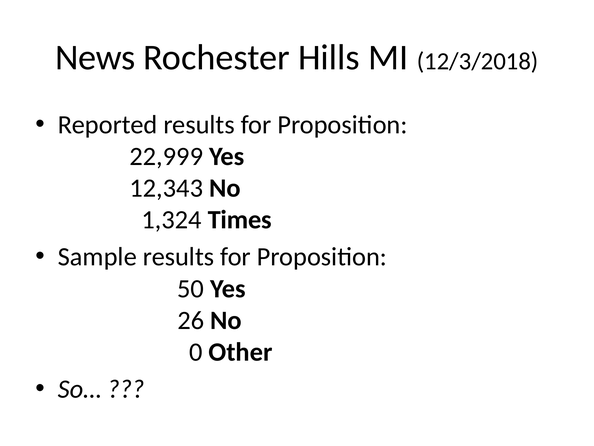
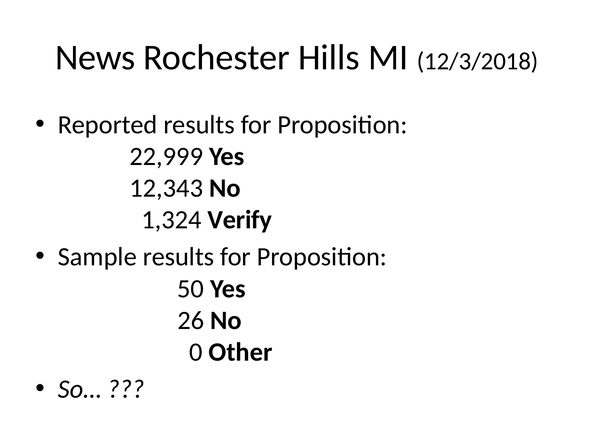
Times: Times -> Verify
